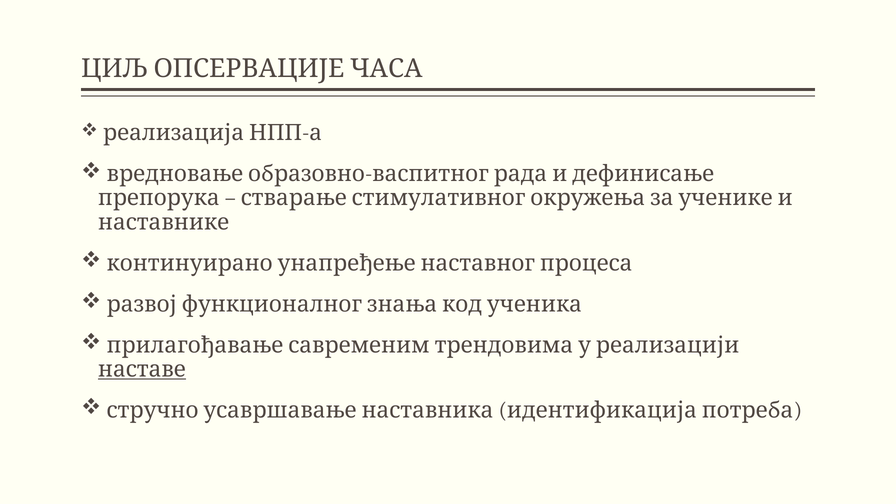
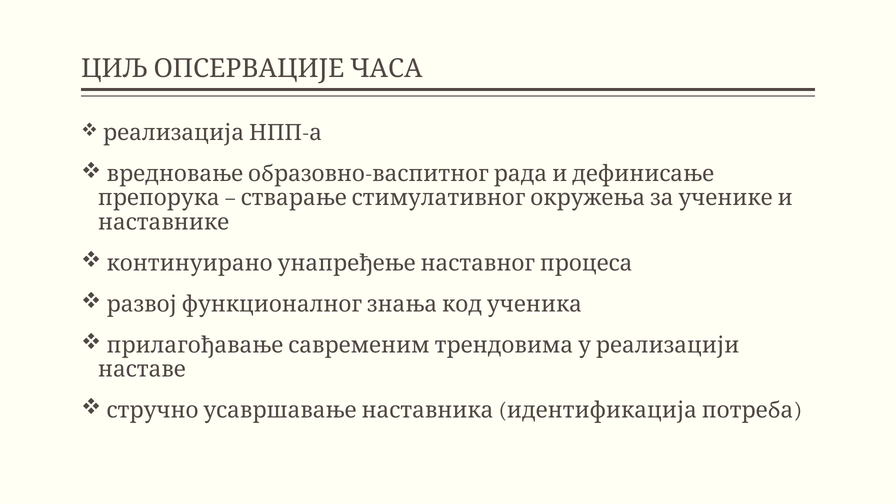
наставе underline: present -> none
